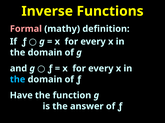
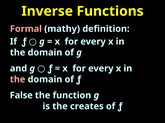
the at (18, 80) colour: light blue -> pink
Have: Have -> False
answer: answer -> creates
